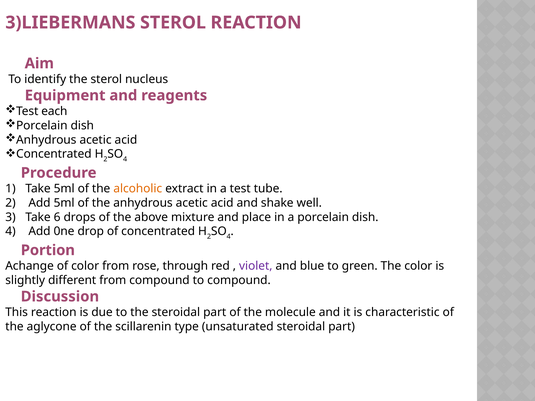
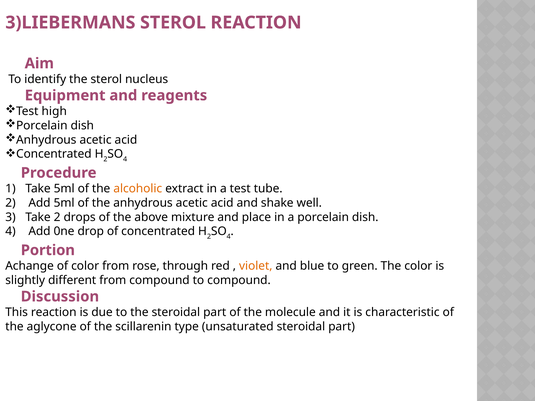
each: each -> high
Take 6: 6 -> 2
violet colour: purple -> orange
